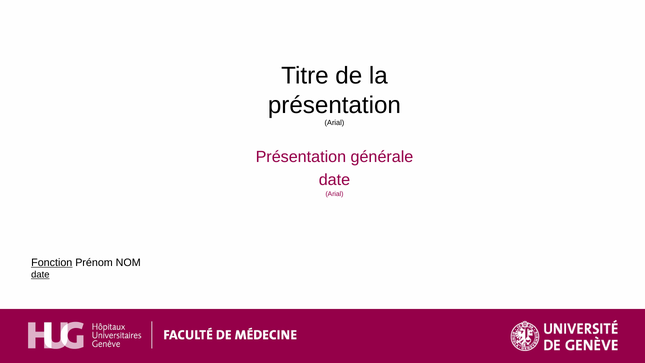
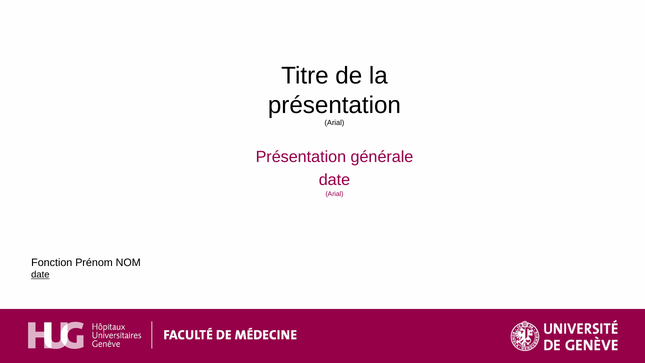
Fonction underline: present -> none
